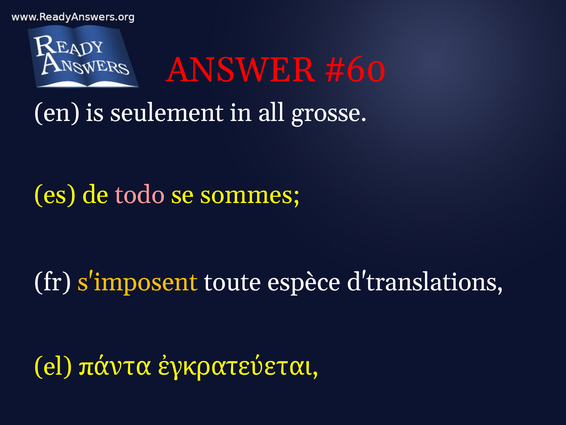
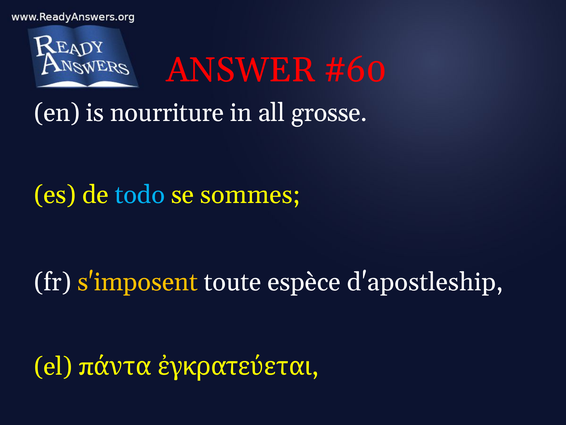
seulement: seulement -> nourriture
todo colour: pink -> light blue
d'translations: d'translations -> d'apostleship
